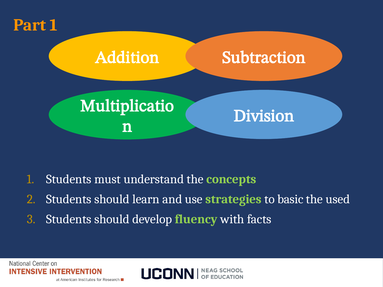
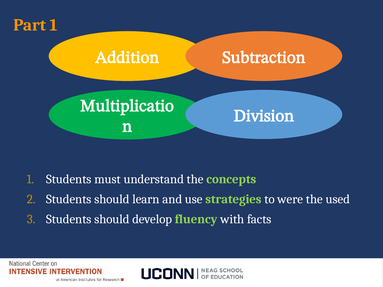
basic: basic -> were
